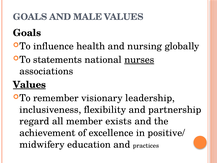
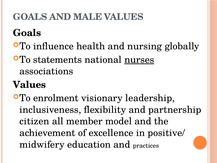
Values at (29, 85) underline: present -> none
remember: remember -> enrolment
regard: regard -> citizen
exists: exists -> model
